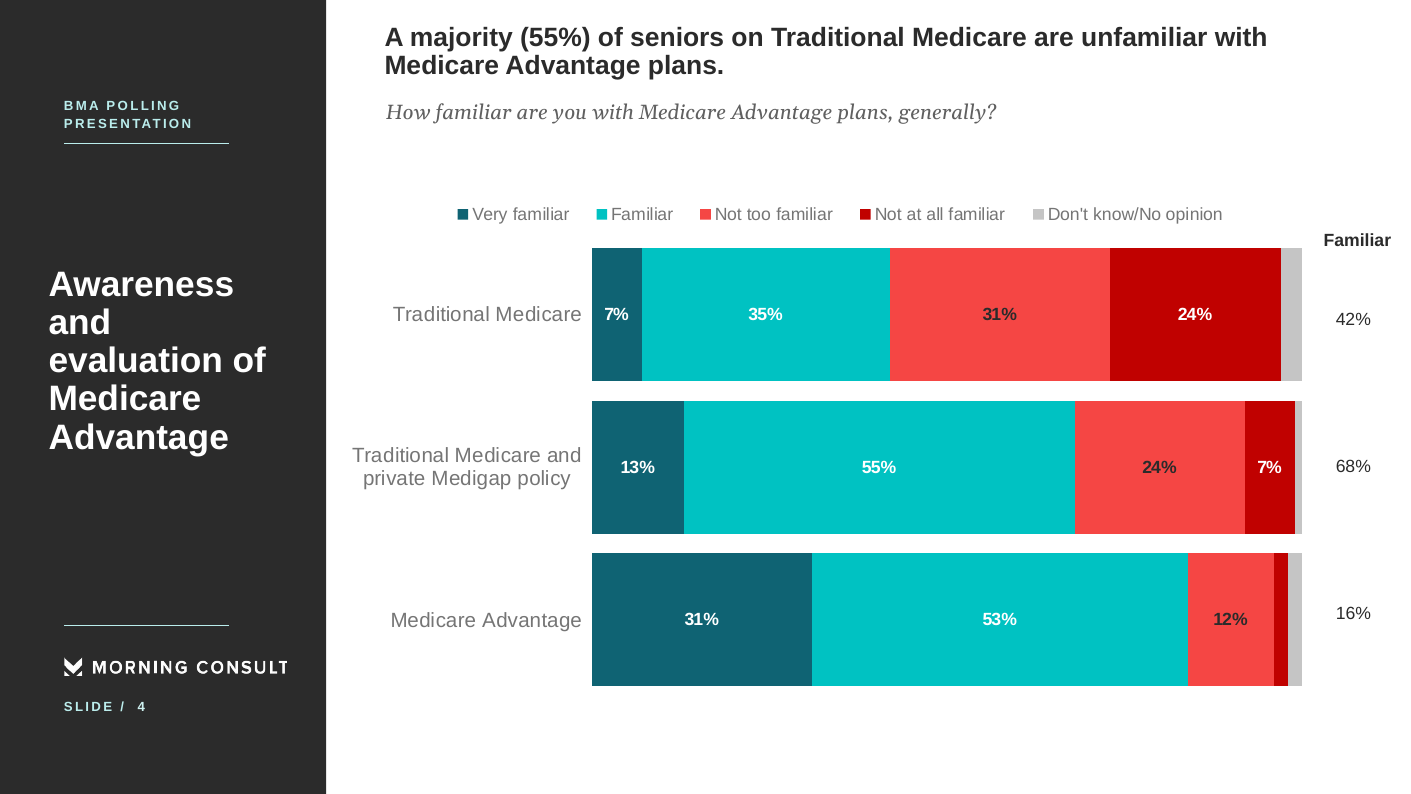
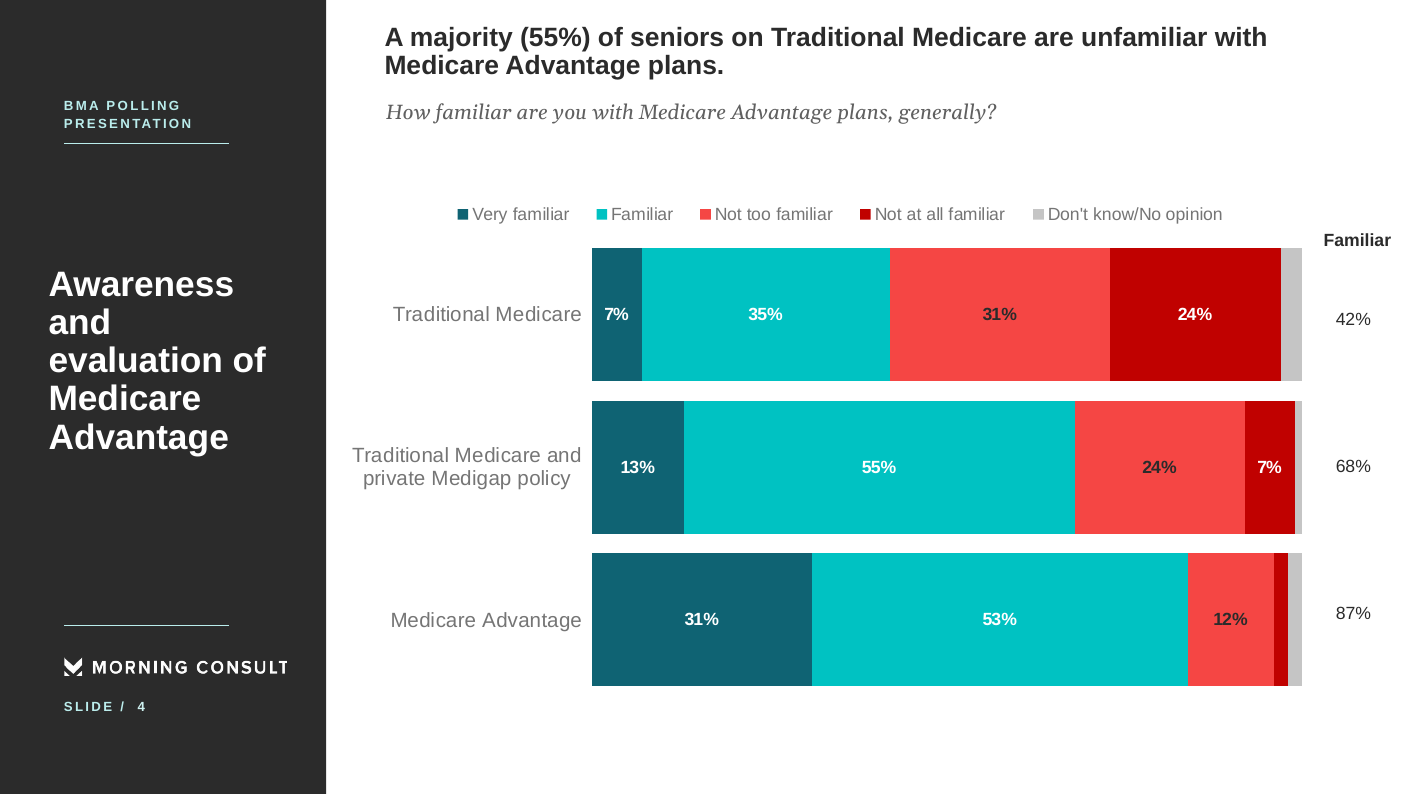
16%: 16% -> 87%
